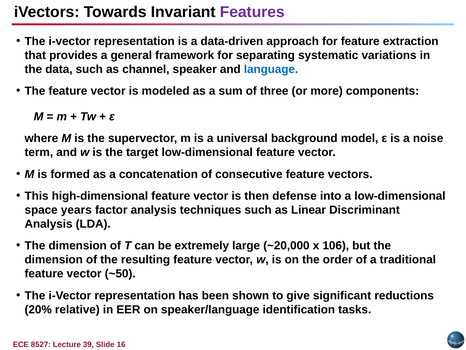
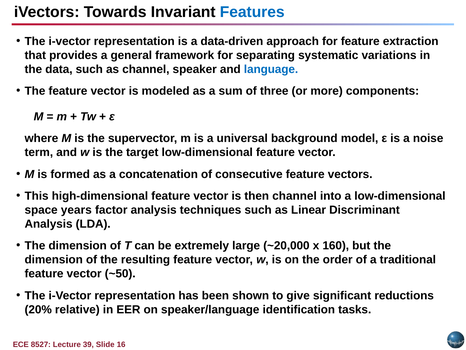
Features colour: purple -> blue
then defense: defense -> channel
106: 106 -> 160
